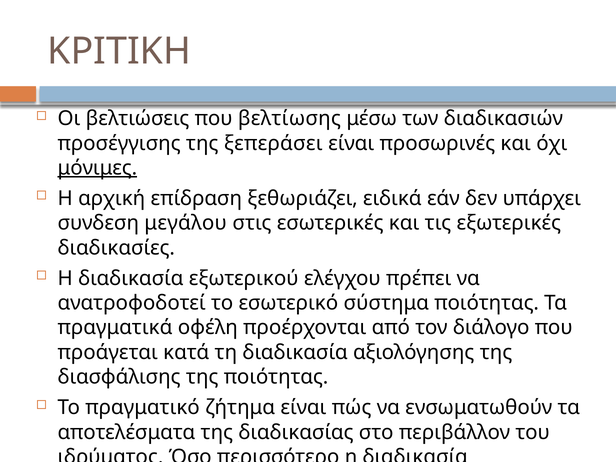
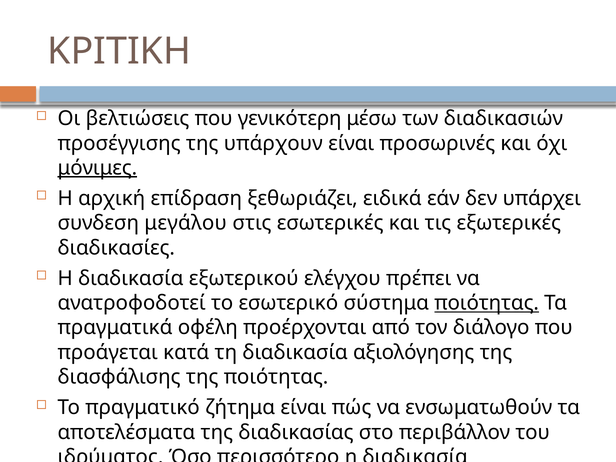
βελτίωσης: βελτίωσης -> γενικότερη
ξεπεράσει: ξεπεράσει -> υπάρχουν
ποιότητας at (487, 303) underline: none -> present
